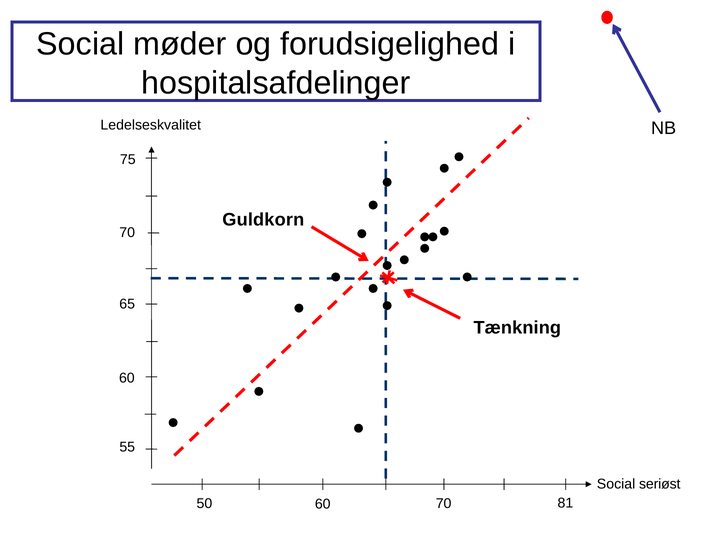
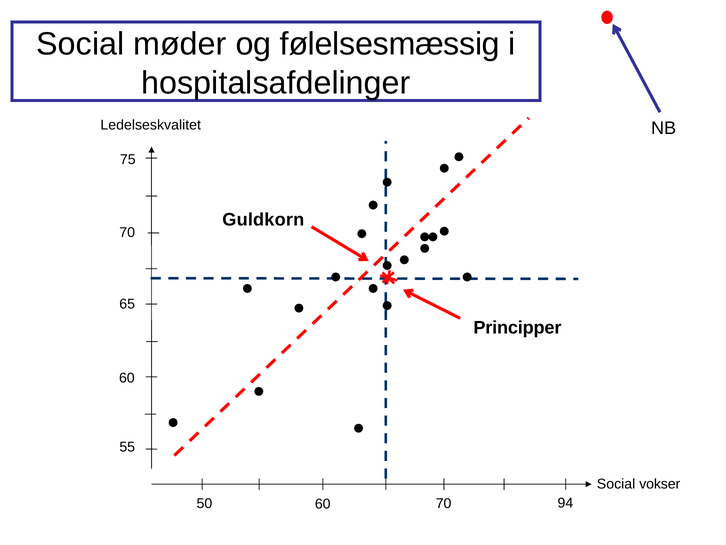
forudsigelighed: forudsigelighed -> følelsesmæssig
Tænkning: Tænkning -> Principper
seriøst: seriøst -> vokser
81: 81 -> 94
